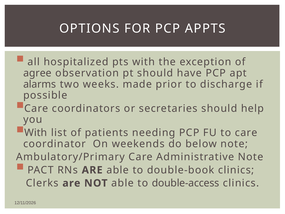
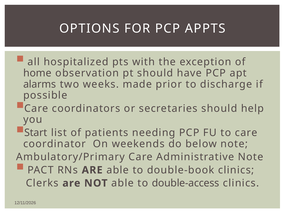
agree: agree -> home
With at (36, 133): With -> Start
